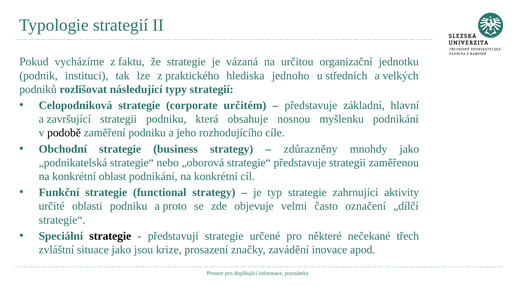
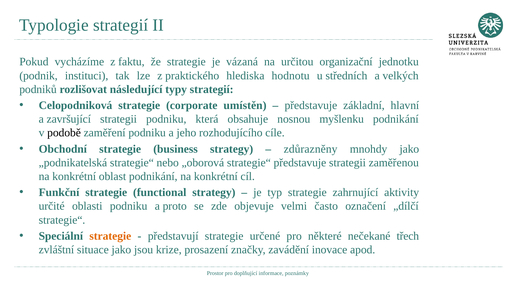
jednoho: jednoho -> hodnotu
určitém: určitém -> umístěn
strategie at (110, 236) colour: black -> orange
